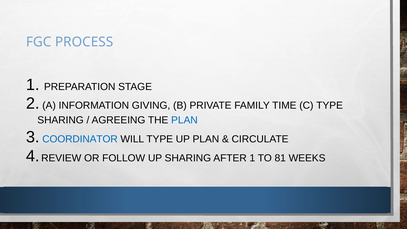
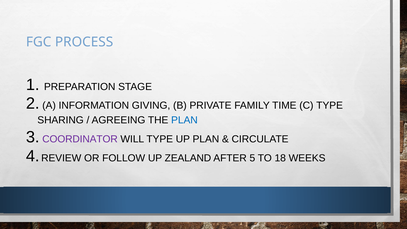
COORDINATOR colour: blue -> purple
UP SHARING: SHARING -> ZEALAND
AFTER 1: 1 -> 5
81: 81 -> 18
